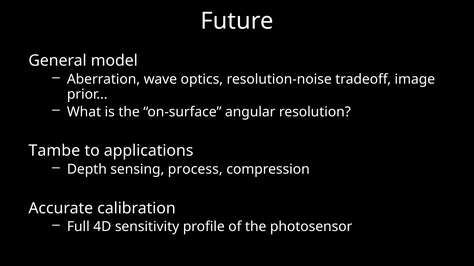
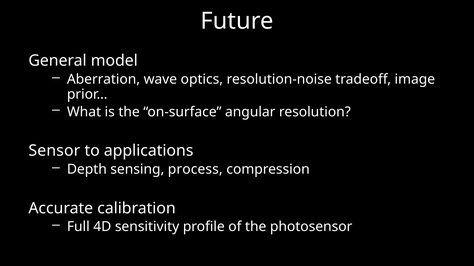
Tambe: Tambe -> Sensor
